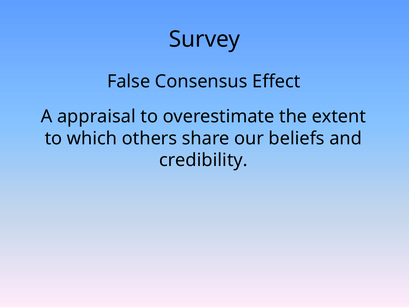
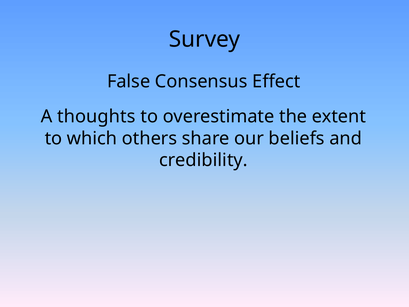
appraisal: appraisal -> thoughts
